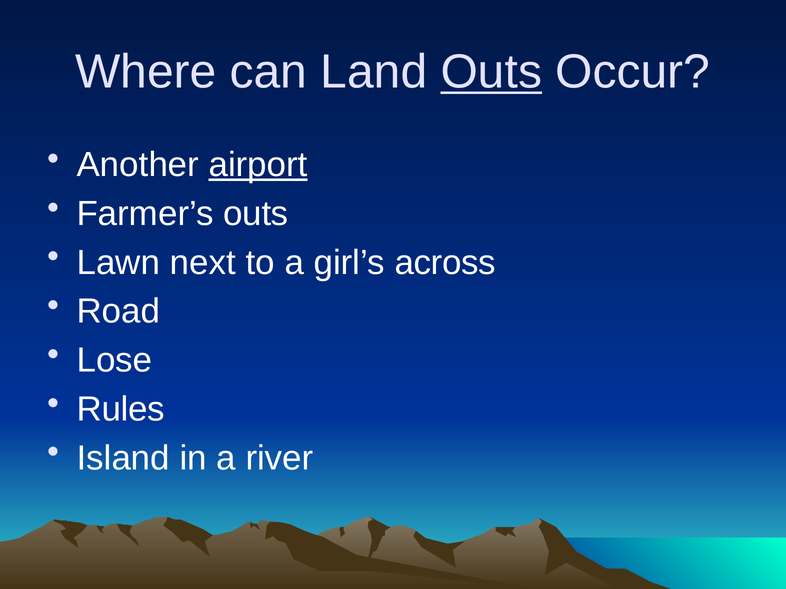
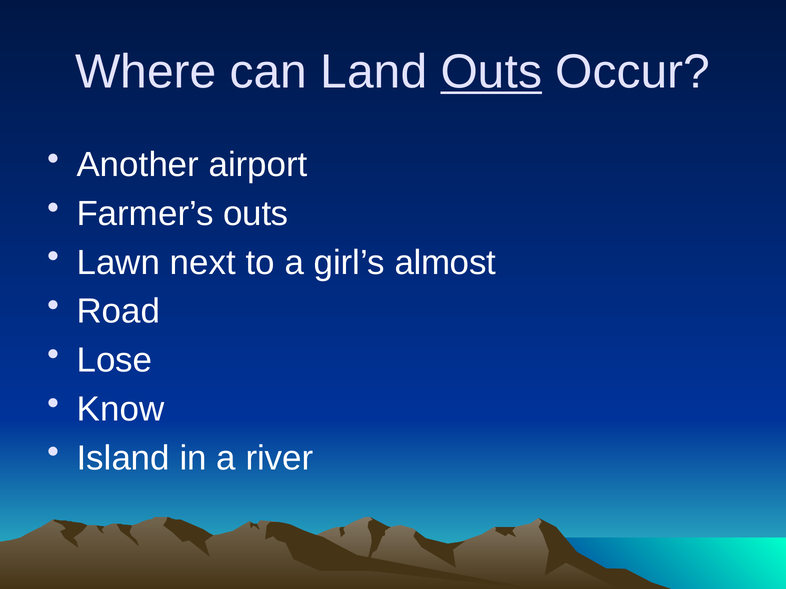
airport underline: present -> none
across: across -> almost
Rules: Rules -> Know
